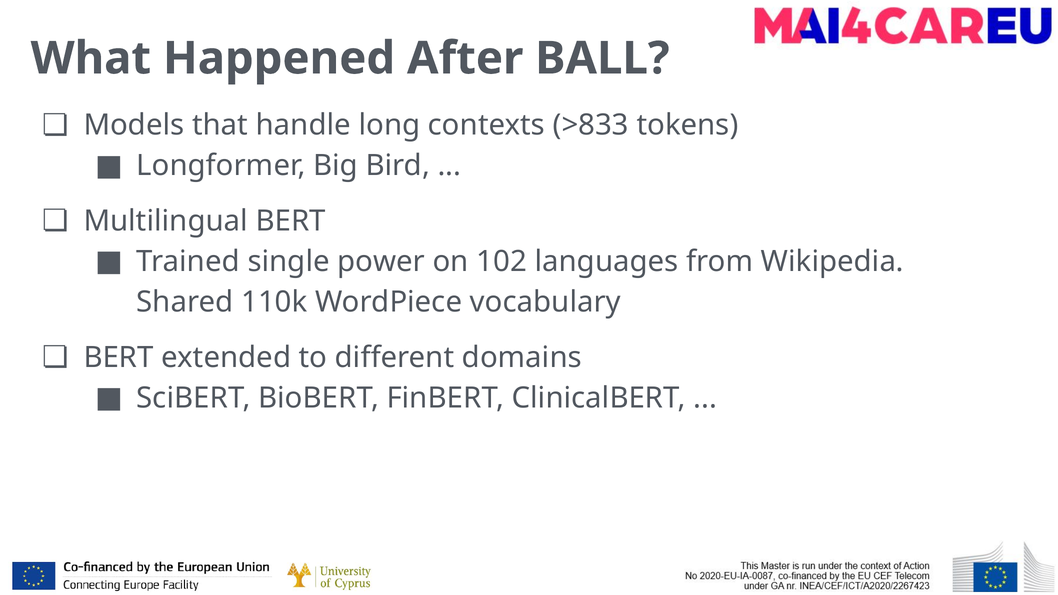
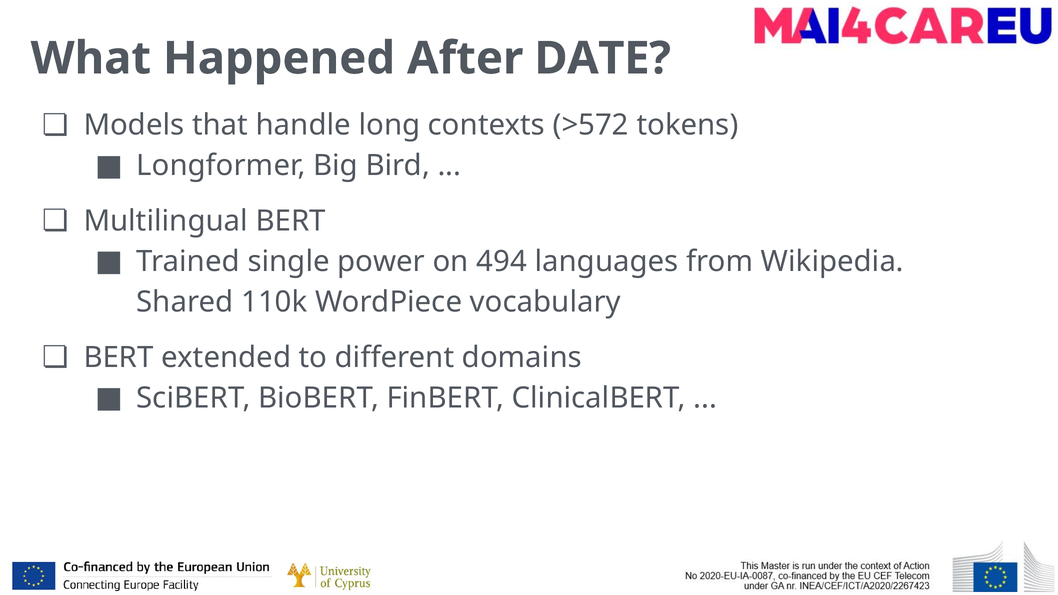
BALL: BALL -> DATE
>833: >833 -> >572
102: 102 -> 494
